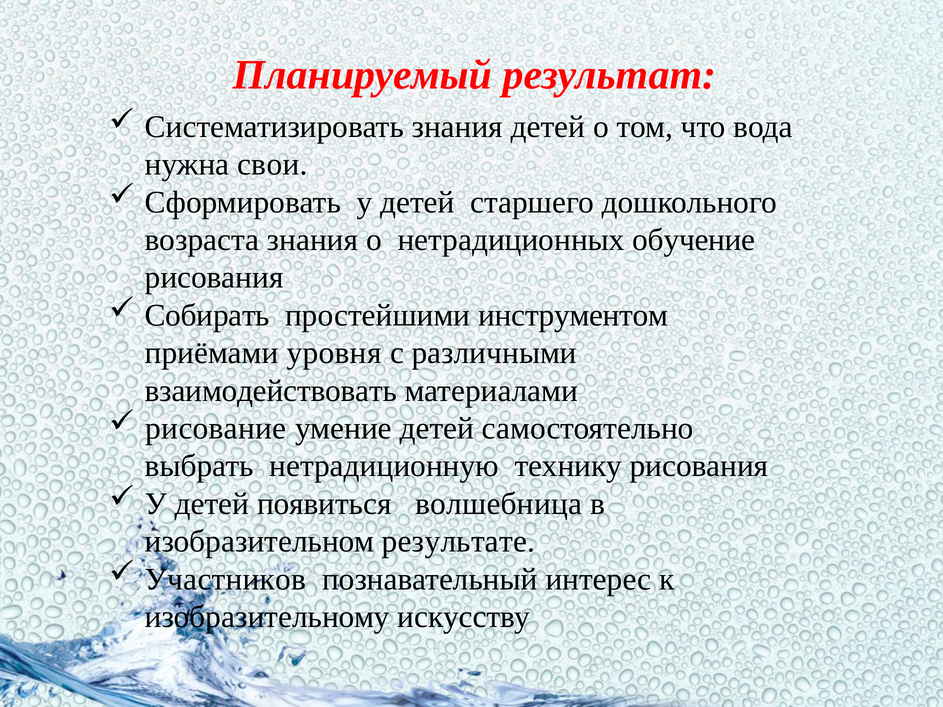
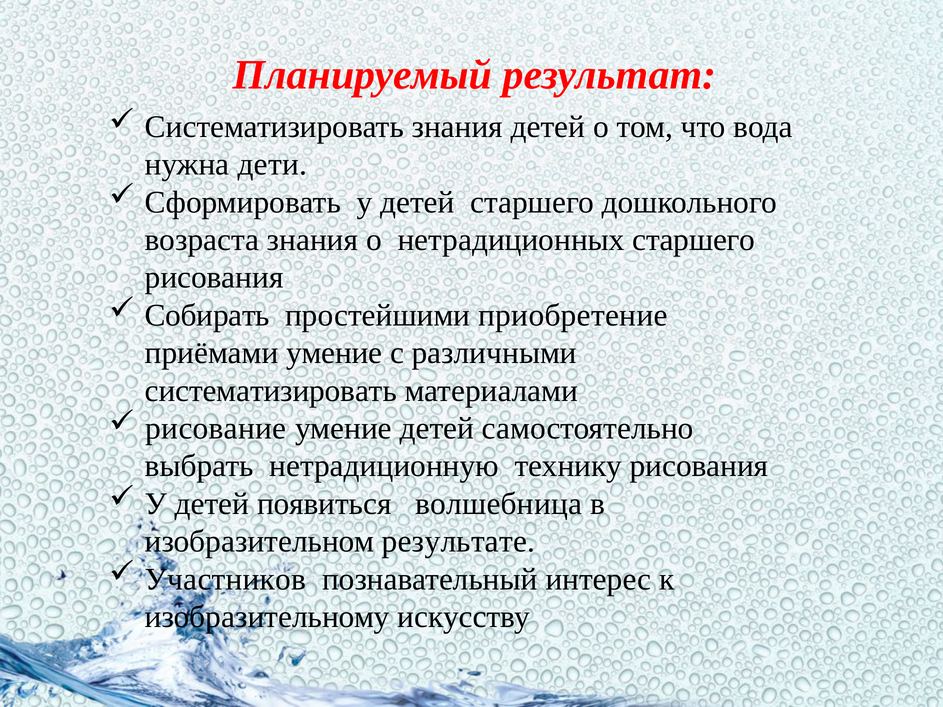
свои: свои -> дети
нетрадиционных обучение: обучение -> старшего
инструментом: инструментом -> приобретение
приёмами уровня: уровня -> умение
взаимодействовать at (271, 391): взаимодействовать -> систематизировать
